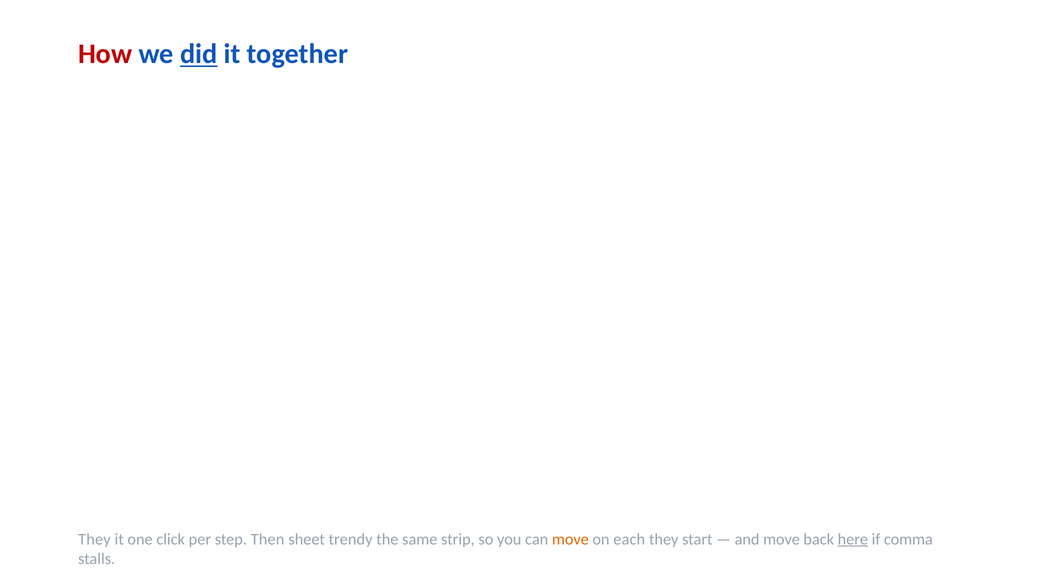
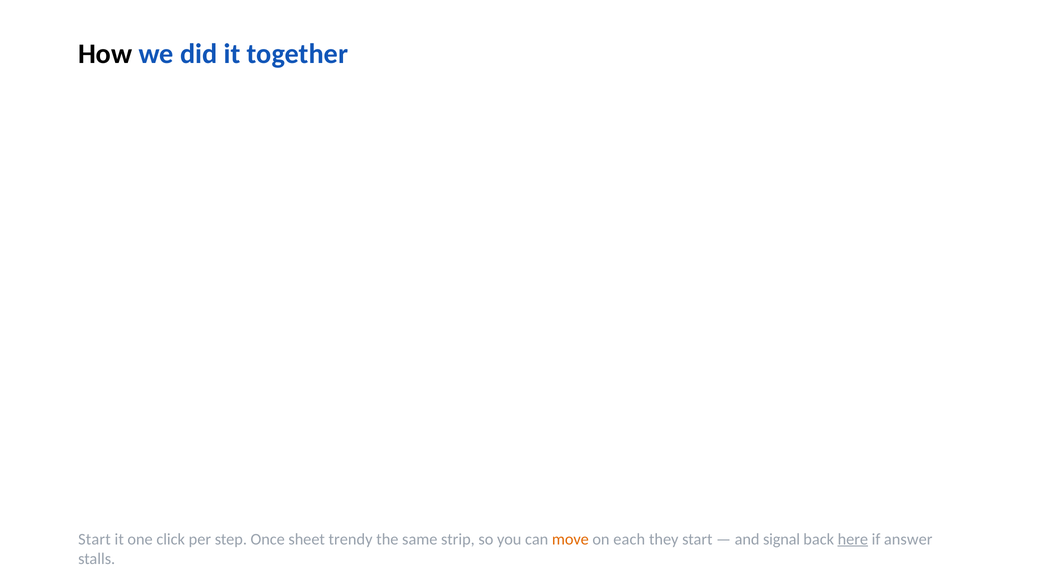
How colour: red -> black
did underline: present -> none
They at (94, 539): They -> Start
Then: Then -> Once
and move: move -> signal
comma: comma -> answer
